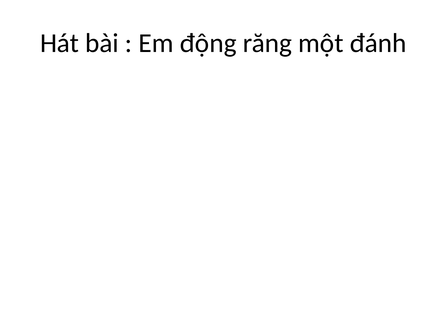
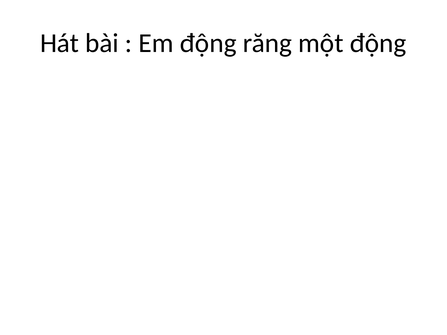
một đánh: đánh -> động
